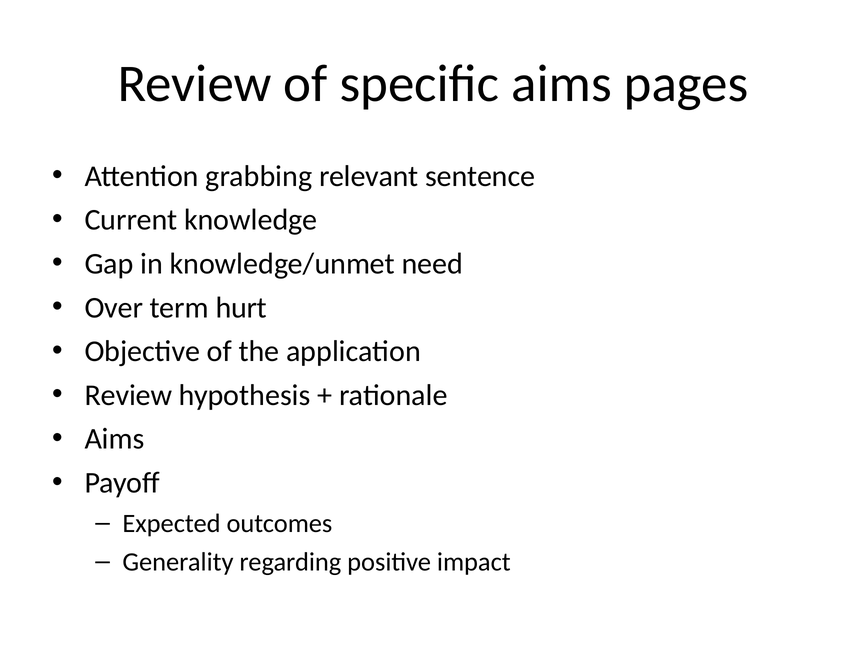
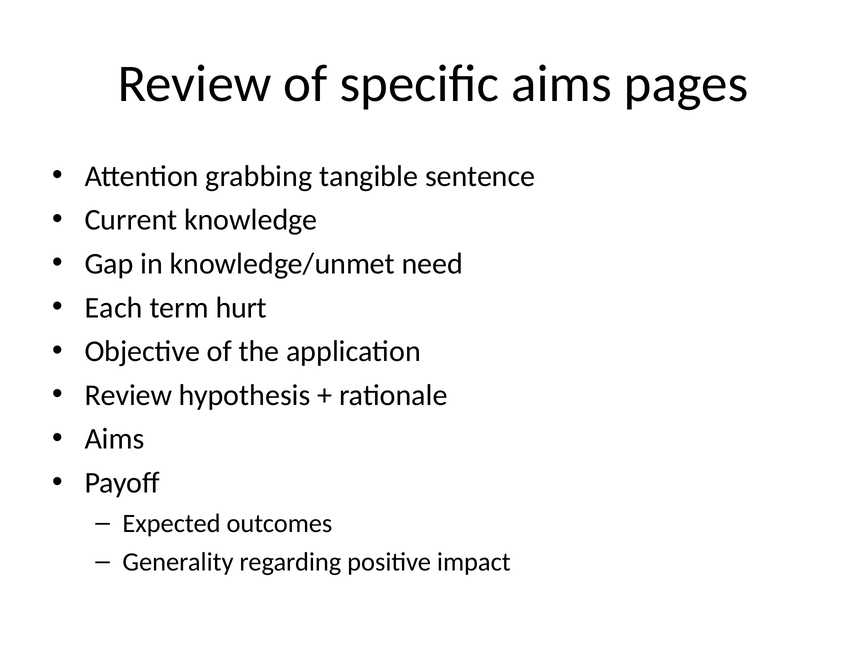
relevant: relevant -> tangible
Over: Over -> Each
